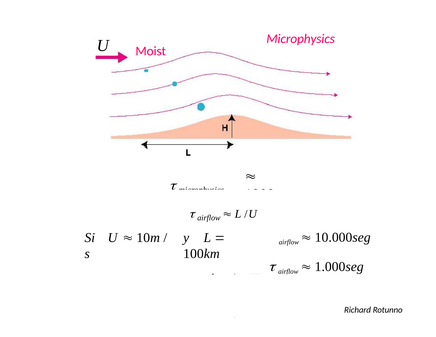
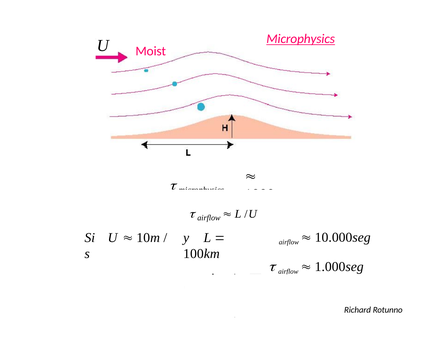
Microphysics at (301, 39) underline: none -> present
